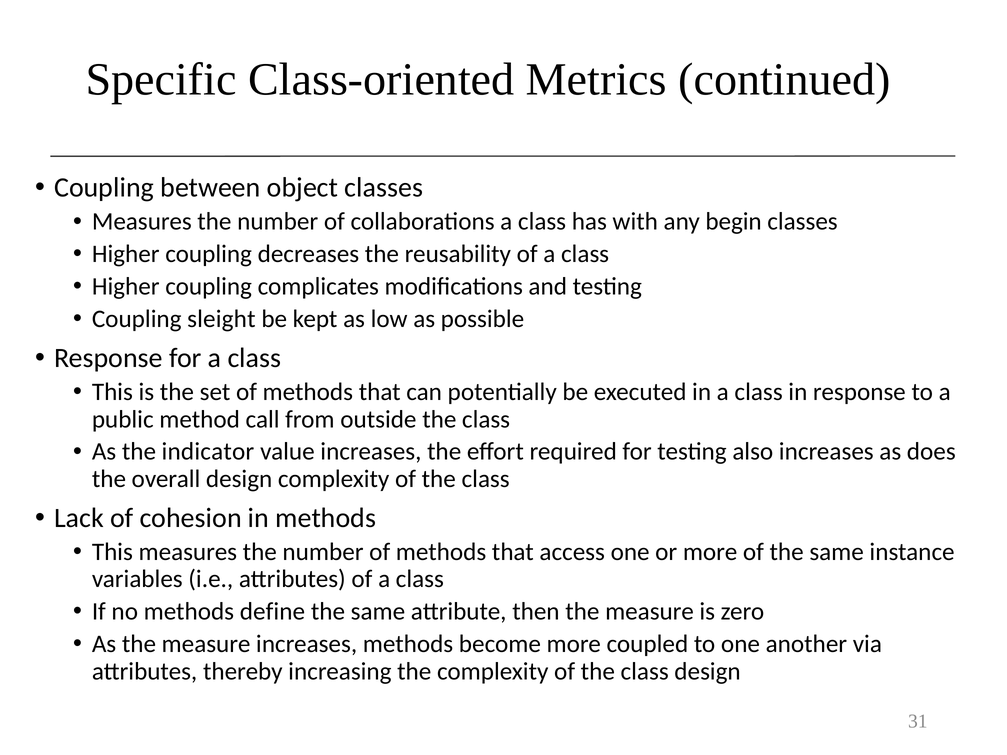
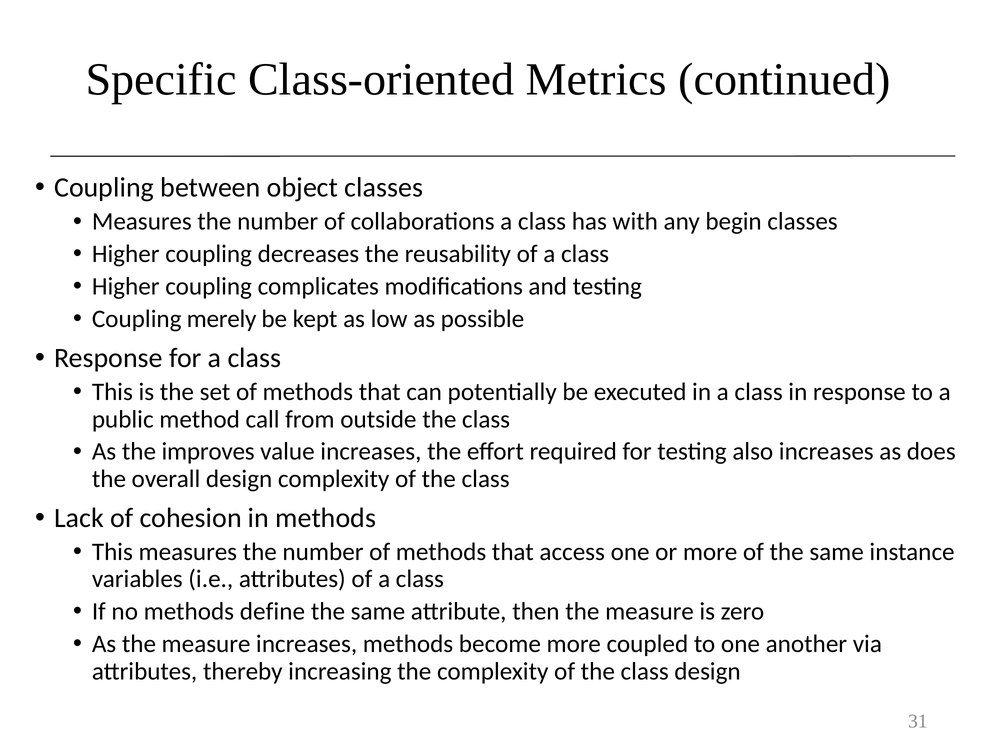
sleight: sleight -> merely
indicator: indicator -> improves
